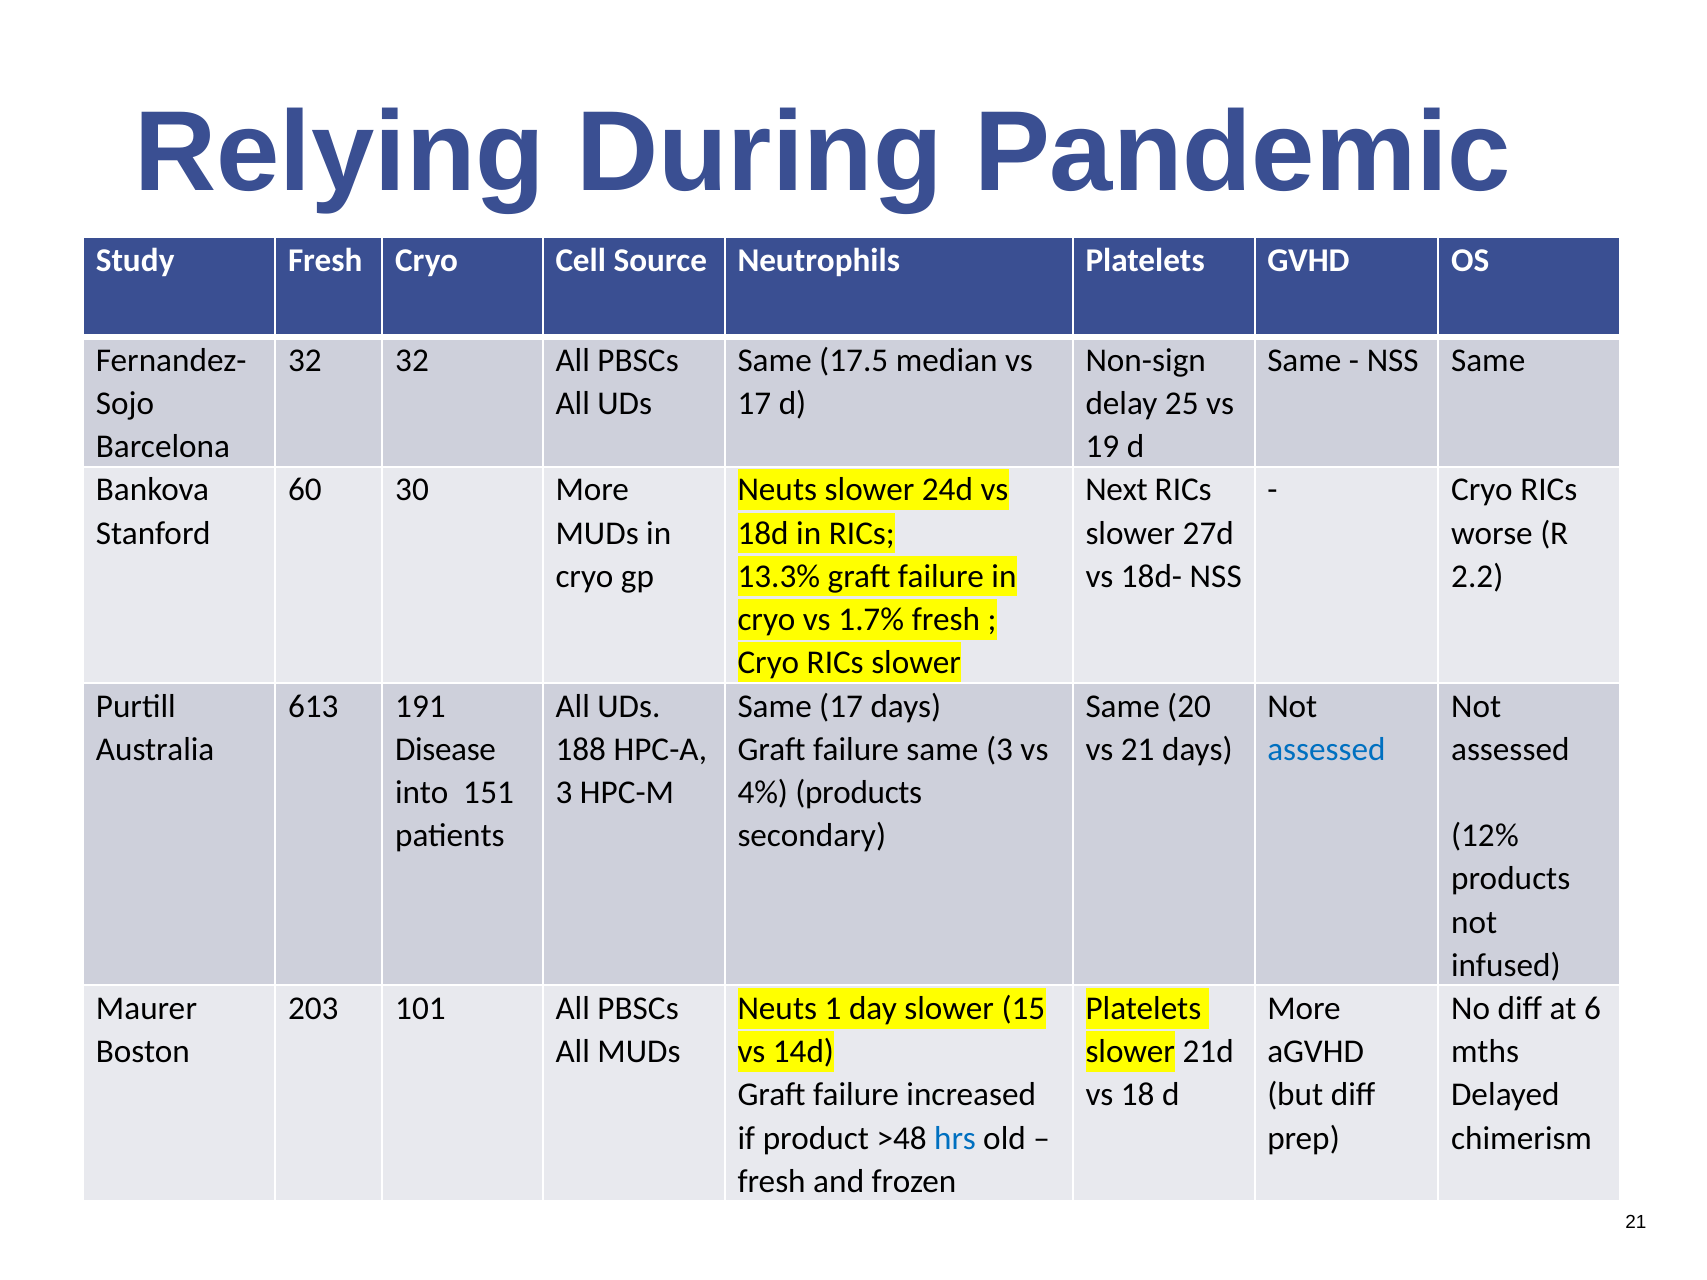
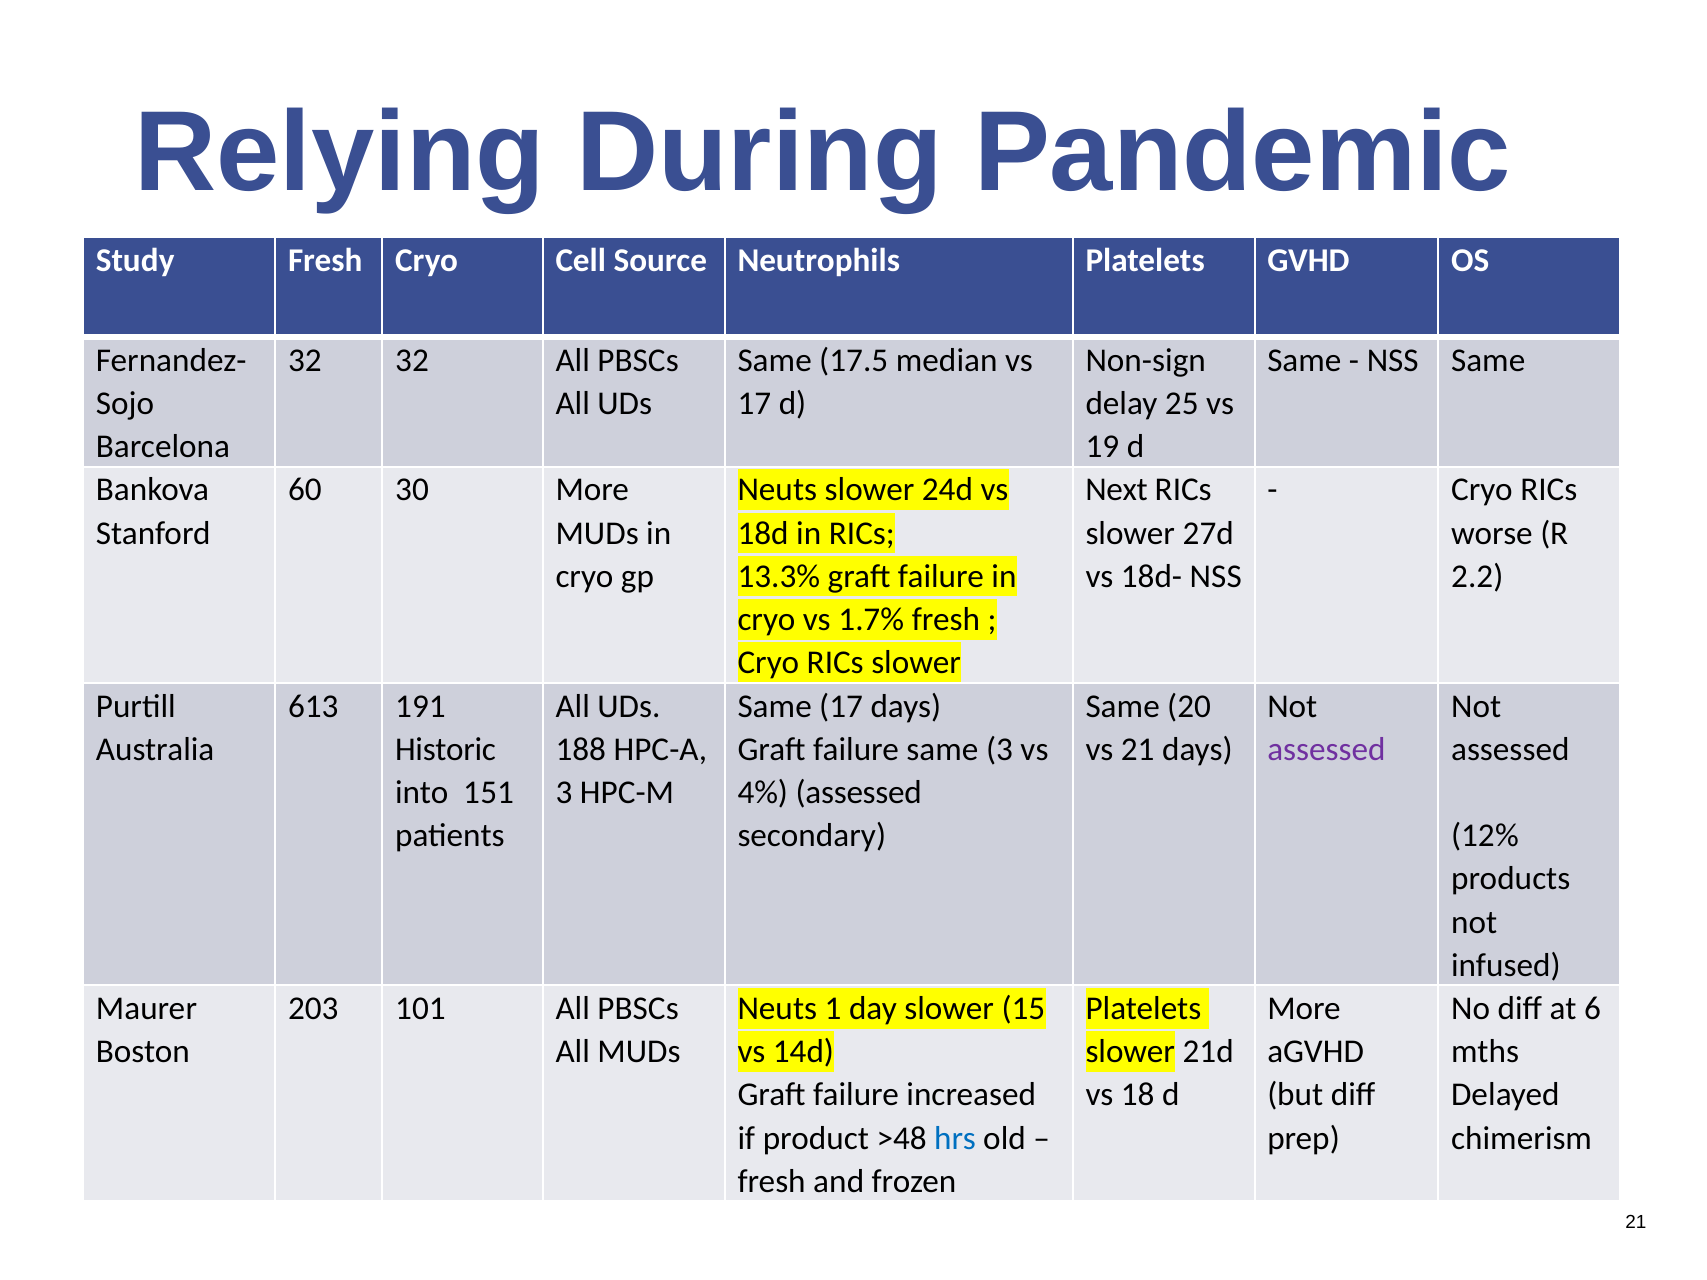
Disease: Disease -> Historic
assessed at (1326, 749) colour: blue -> purple
4% products: products -> assessed
